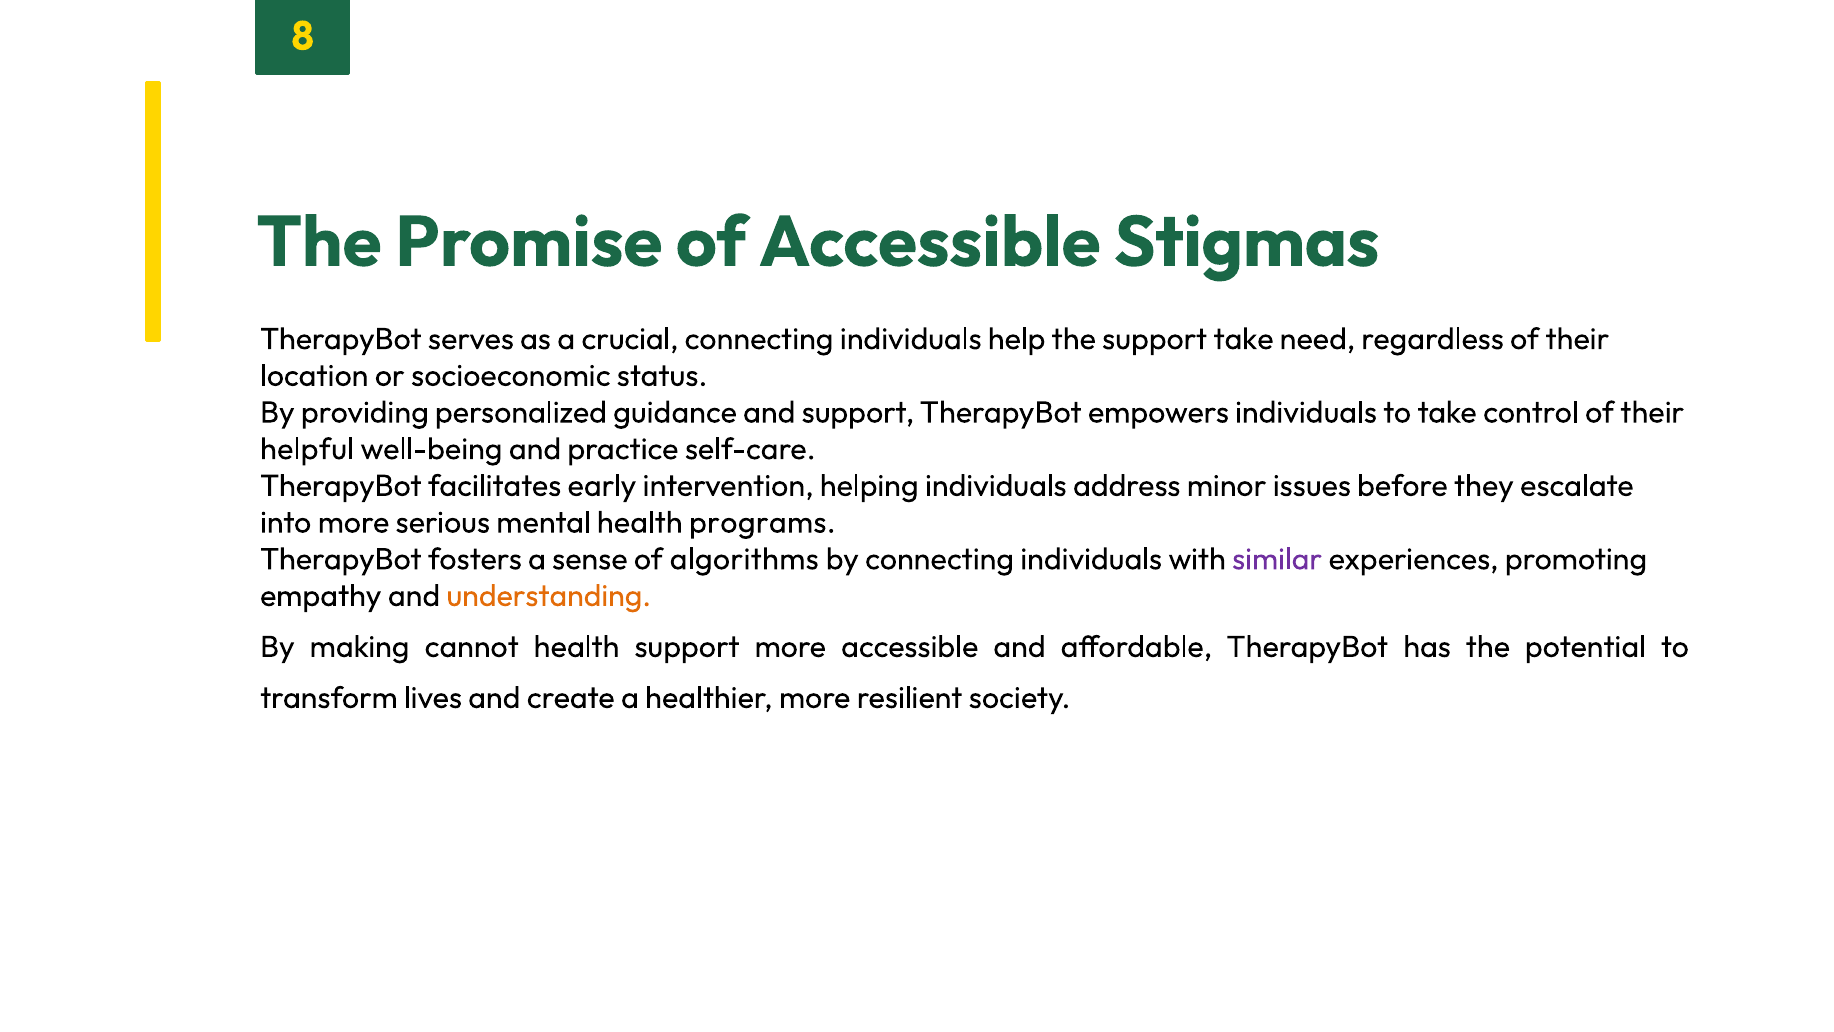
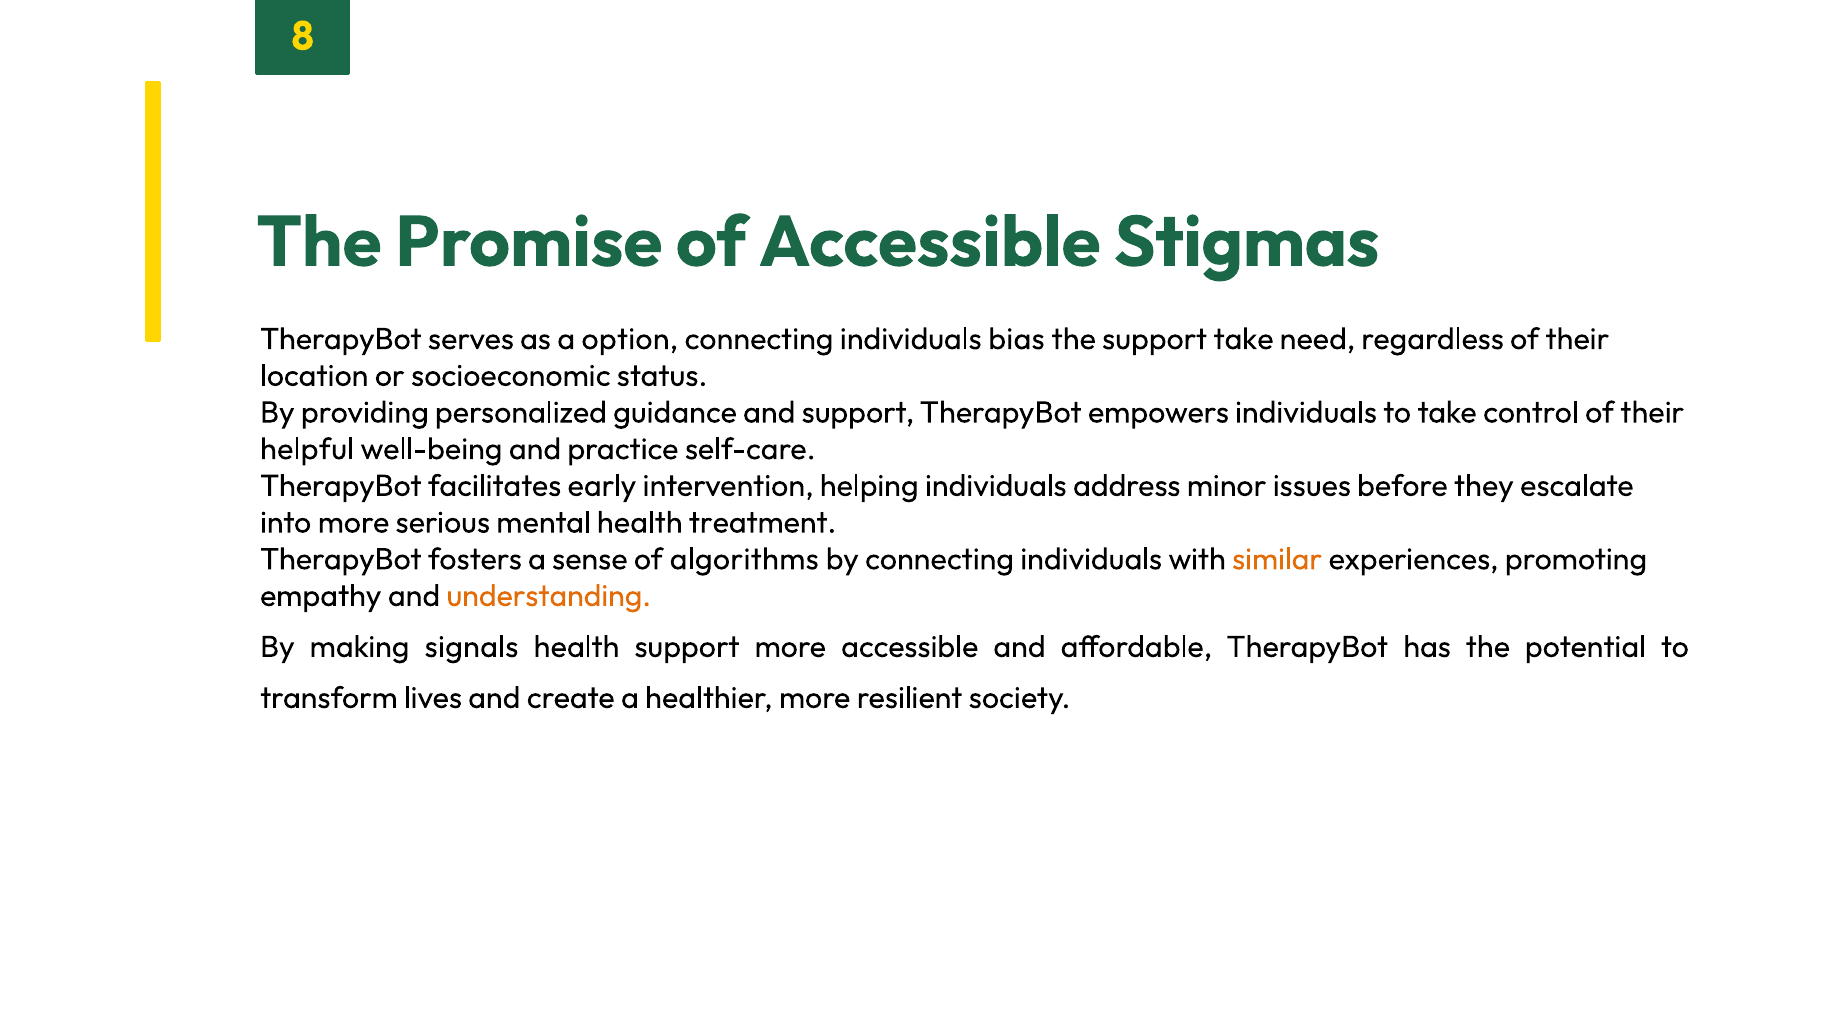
crucial: crucial -> option
help: help -> bias
programs: programs -> treatment
similar colour: purple -> orange
cannot: cannot -> signals
